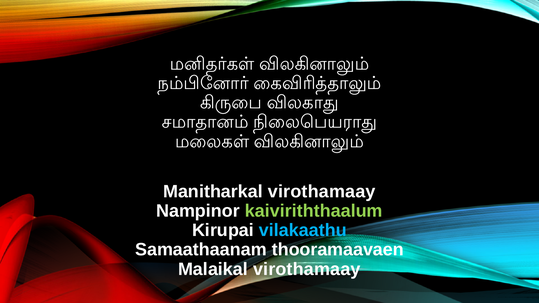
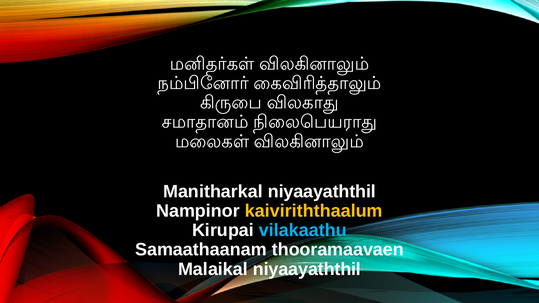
Manitharkal virothamaay: virothamaay -> niyaayaththil
kaiviriththaalum colour: light green -> yellow
Malaikal virothamaay: virothamaay -> niyaayaththil
